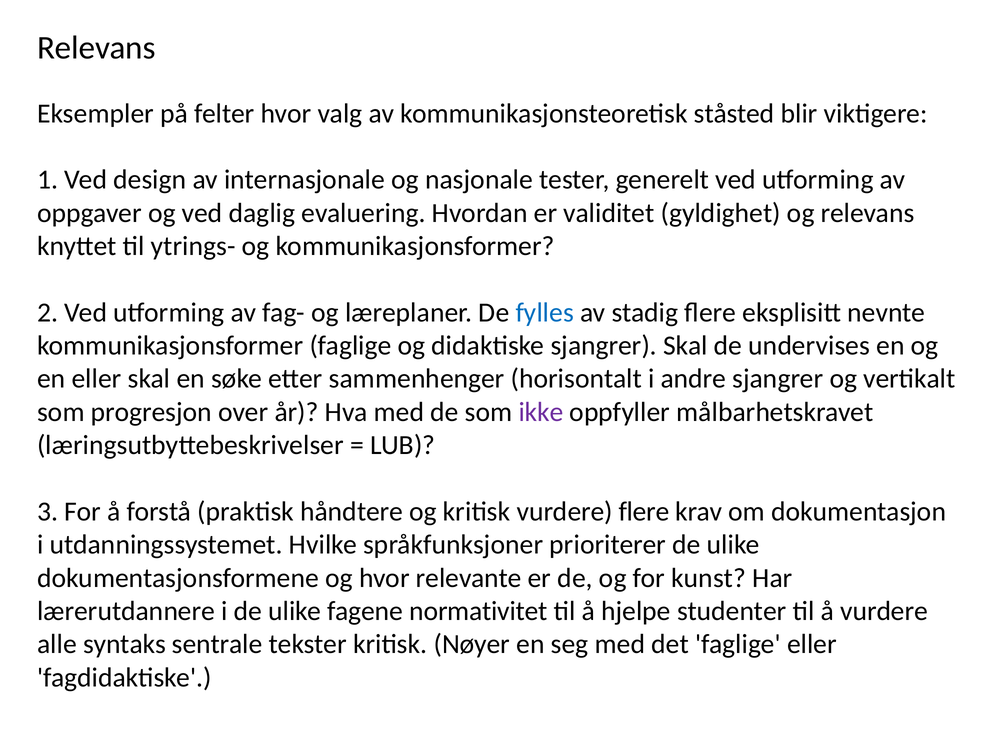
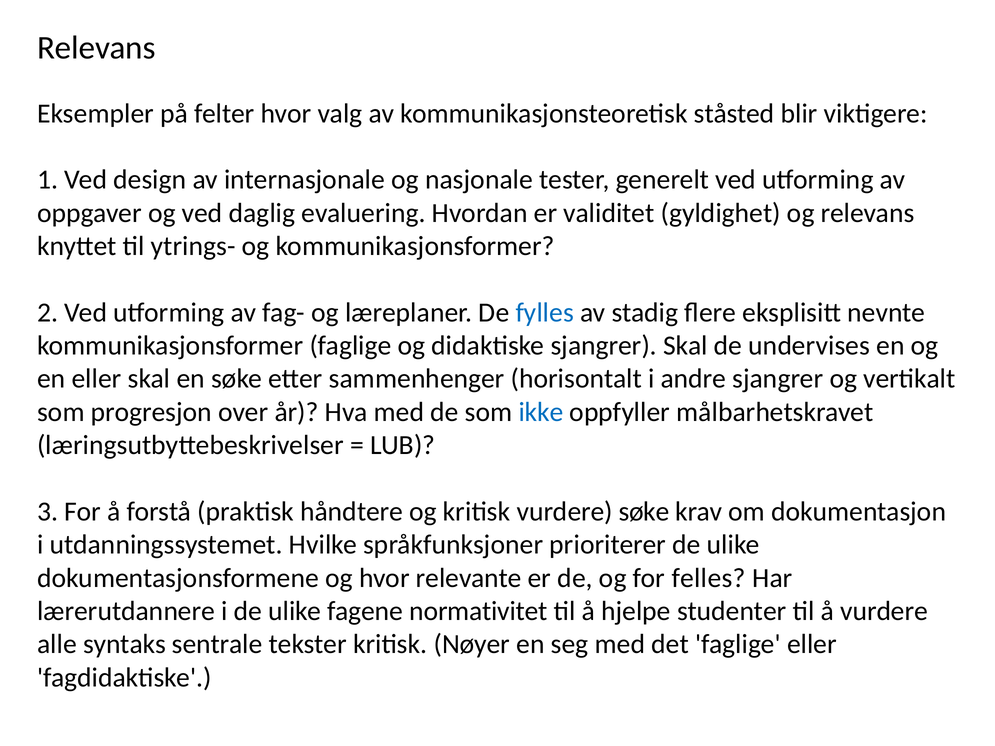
ikke colour: purple -> blue
vurdere flere: flere -> søke
kunst: kunst -> felles
